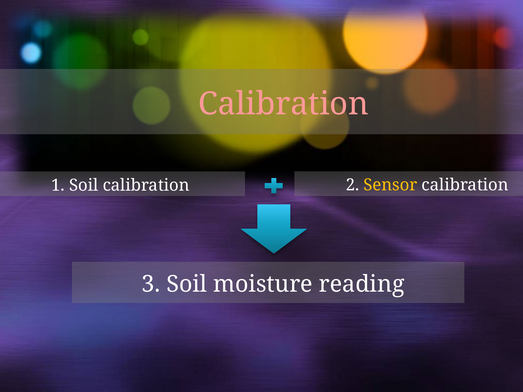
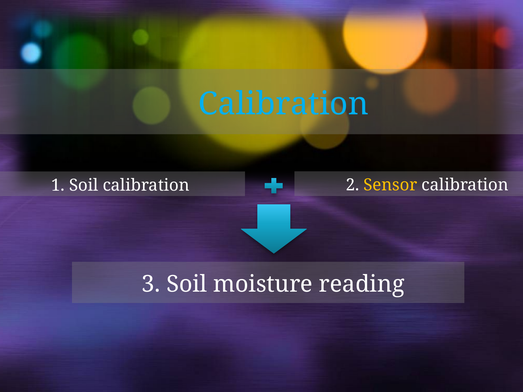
Calibration at (283, 104) colour: pink -> light blue
